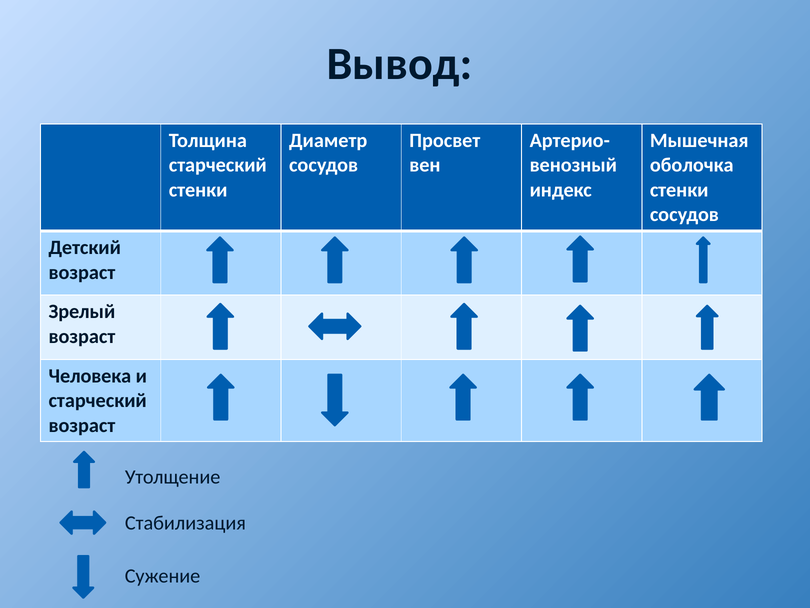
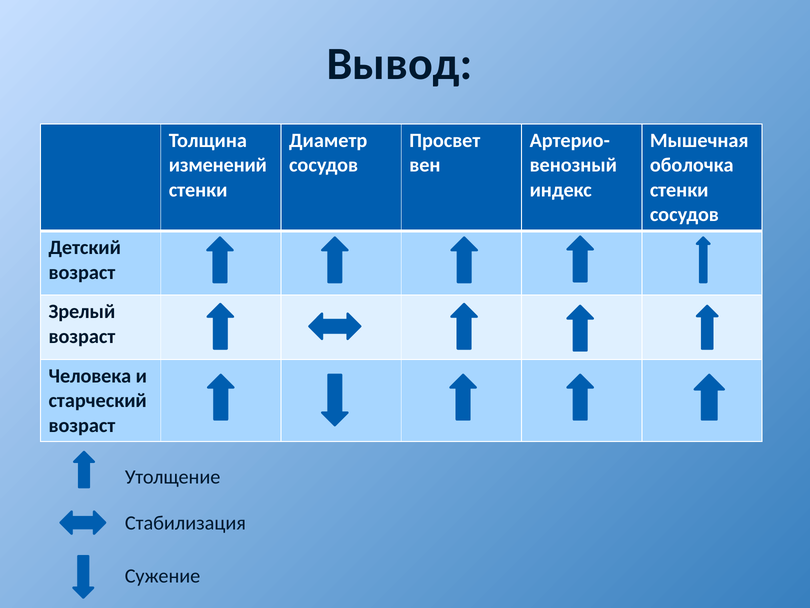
старческий at (218, 165): старческий -> изменений
